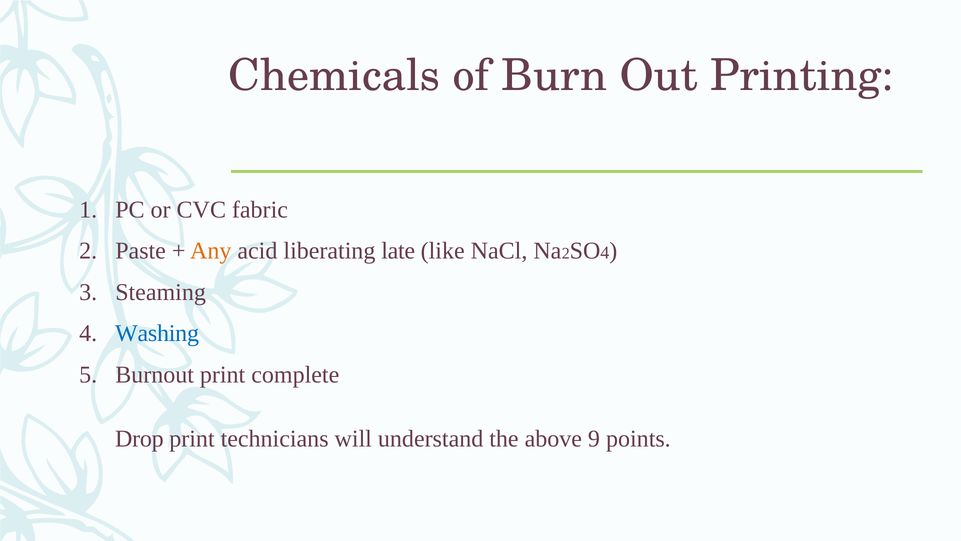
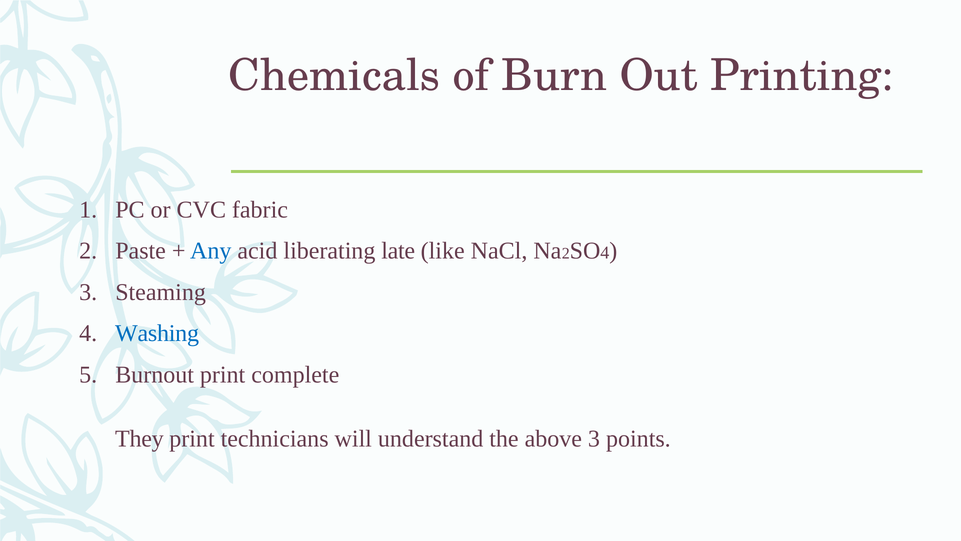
Any colour: orange -> blue
Drop: Drop -> They
above 9: 9 -> 3
